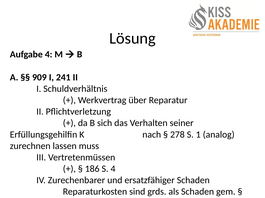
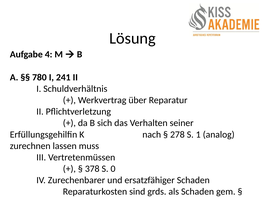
909: 909 -> 780
186: 186 -> 378
S 4: 4 -> 0
